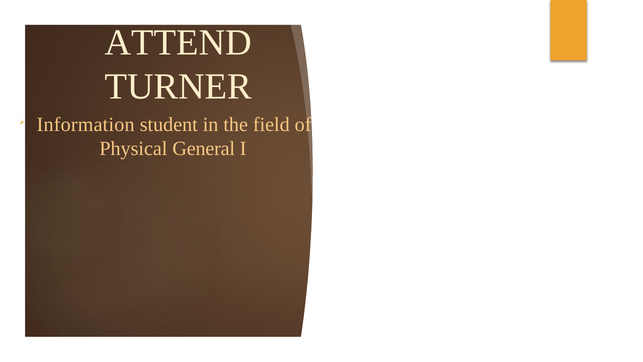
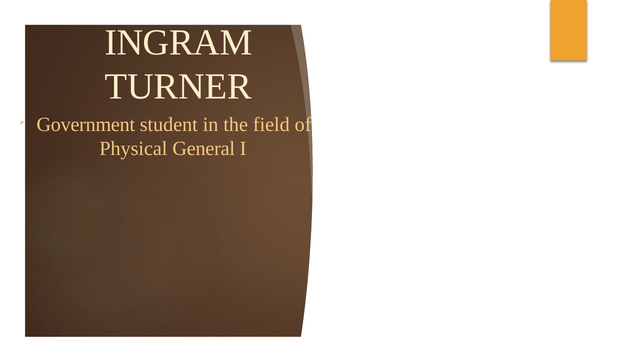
ATTEND: ATTEND -> INGRAM
Information: Information -> Government
